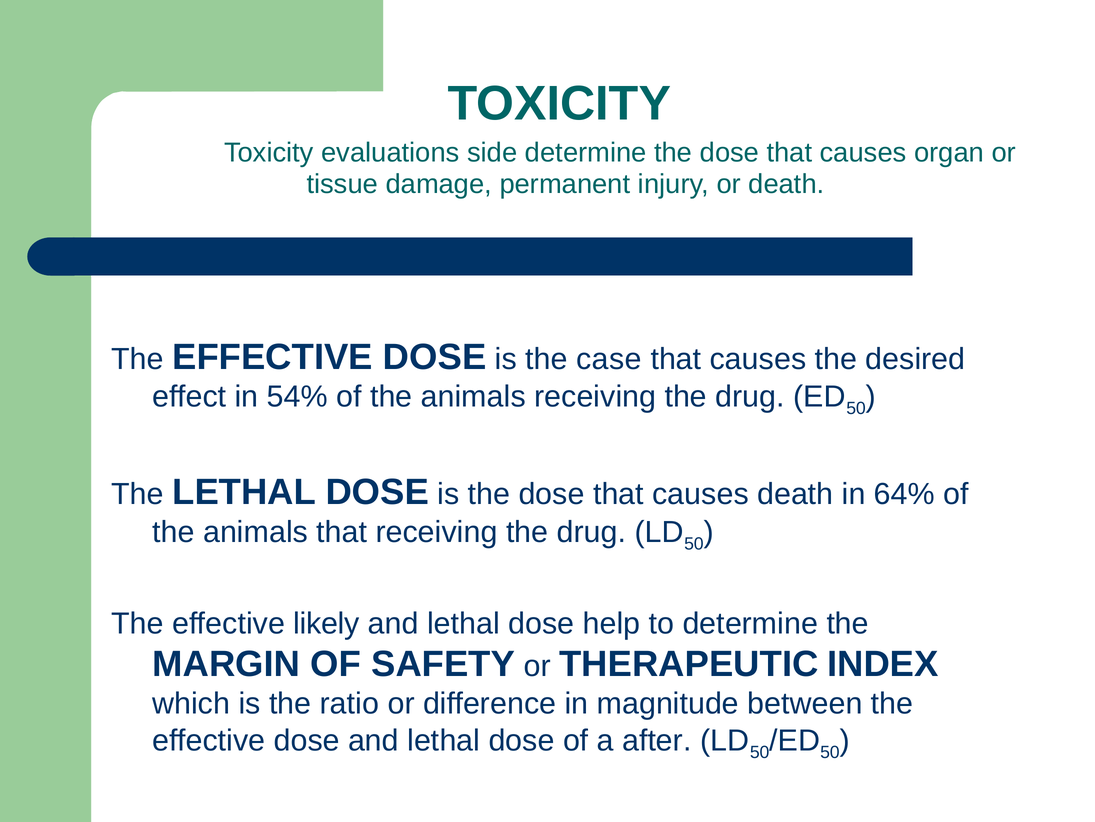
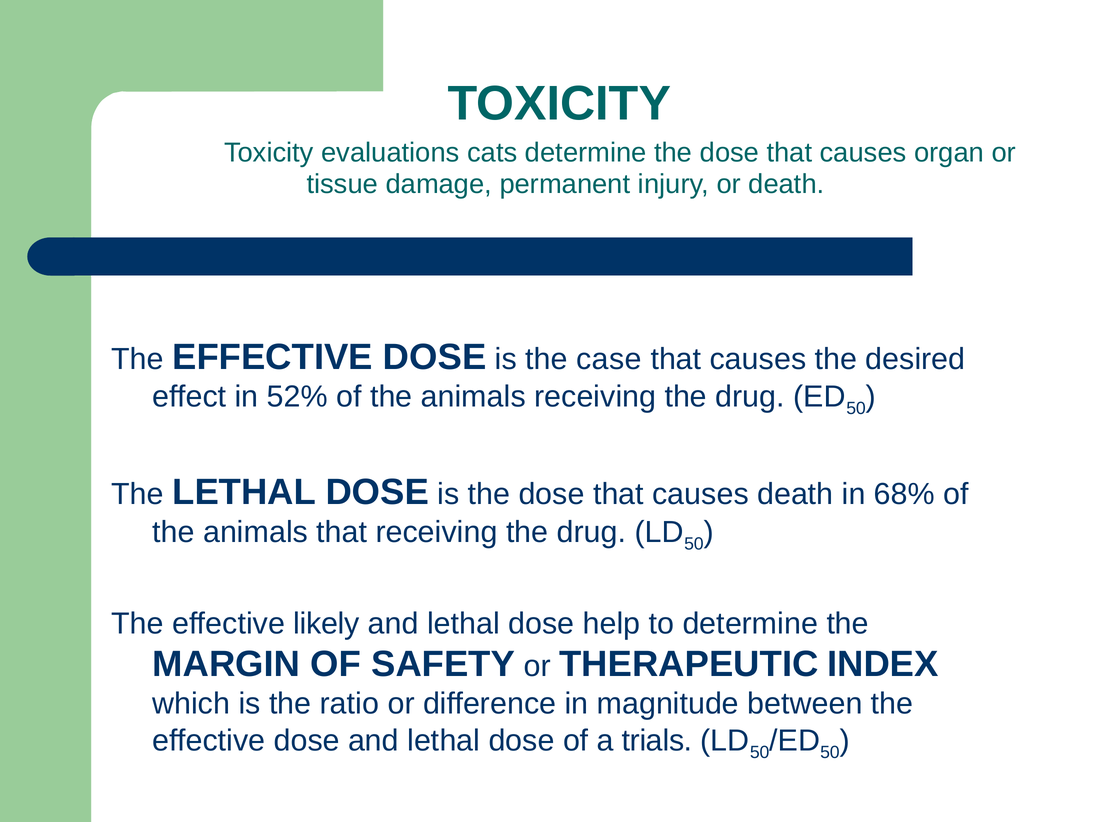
side: side -> cats
54%: 54% -> 52%
64%: 64% -> 68%
after: after -> trials
